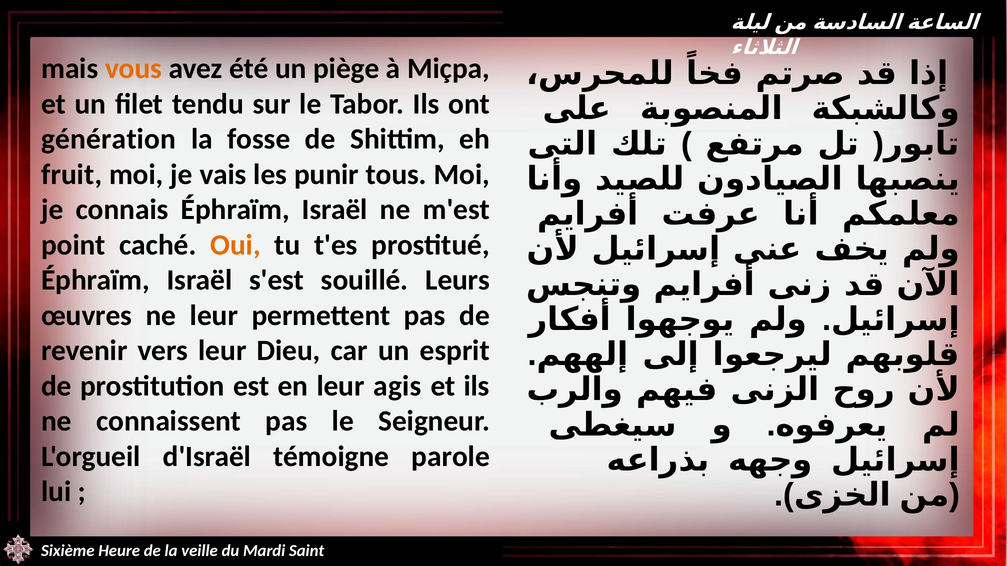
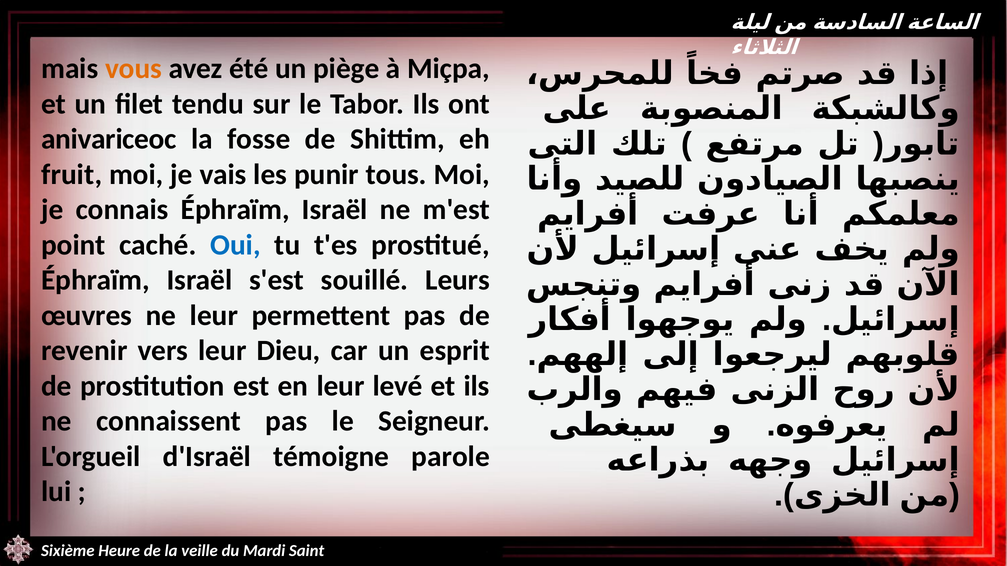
génération: génération -> anivariceoc
Oui colour: orange -> blue
agis: agis -> levé
